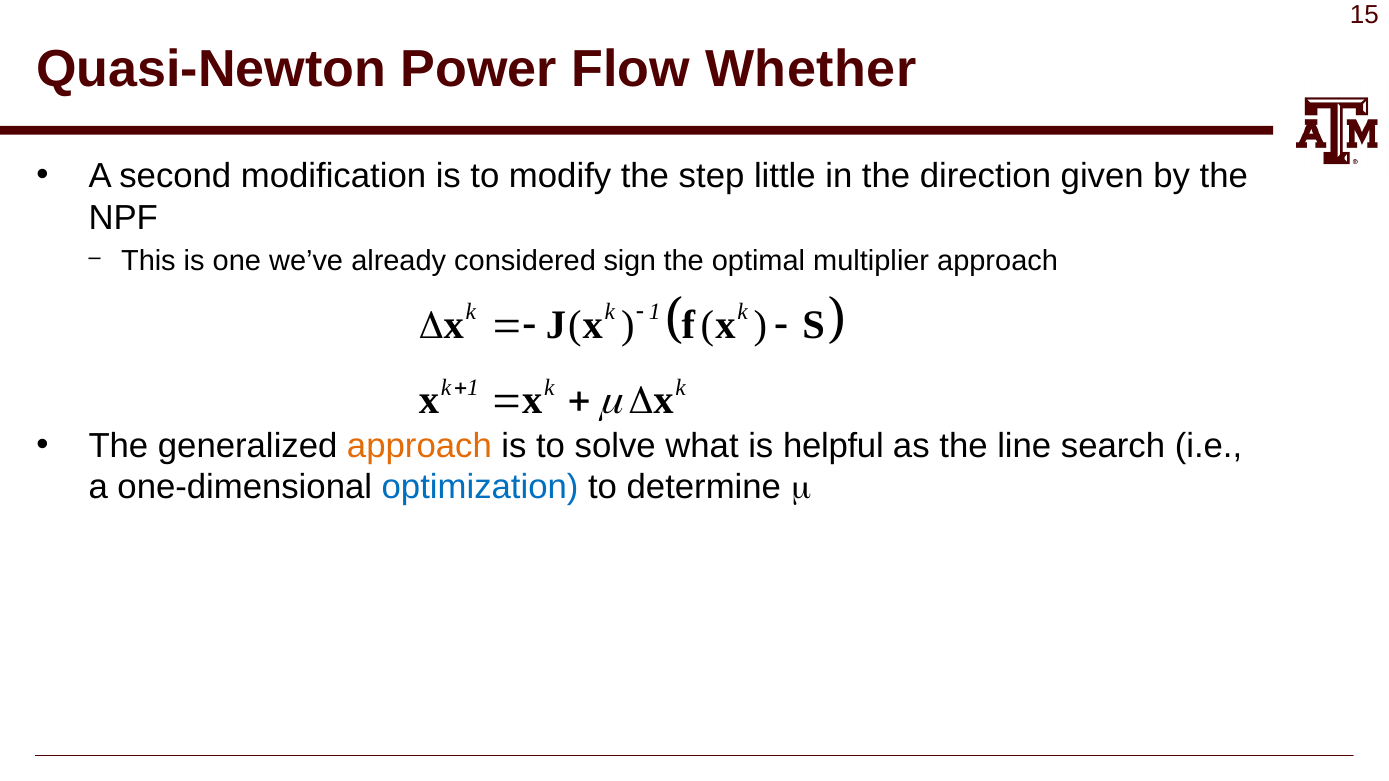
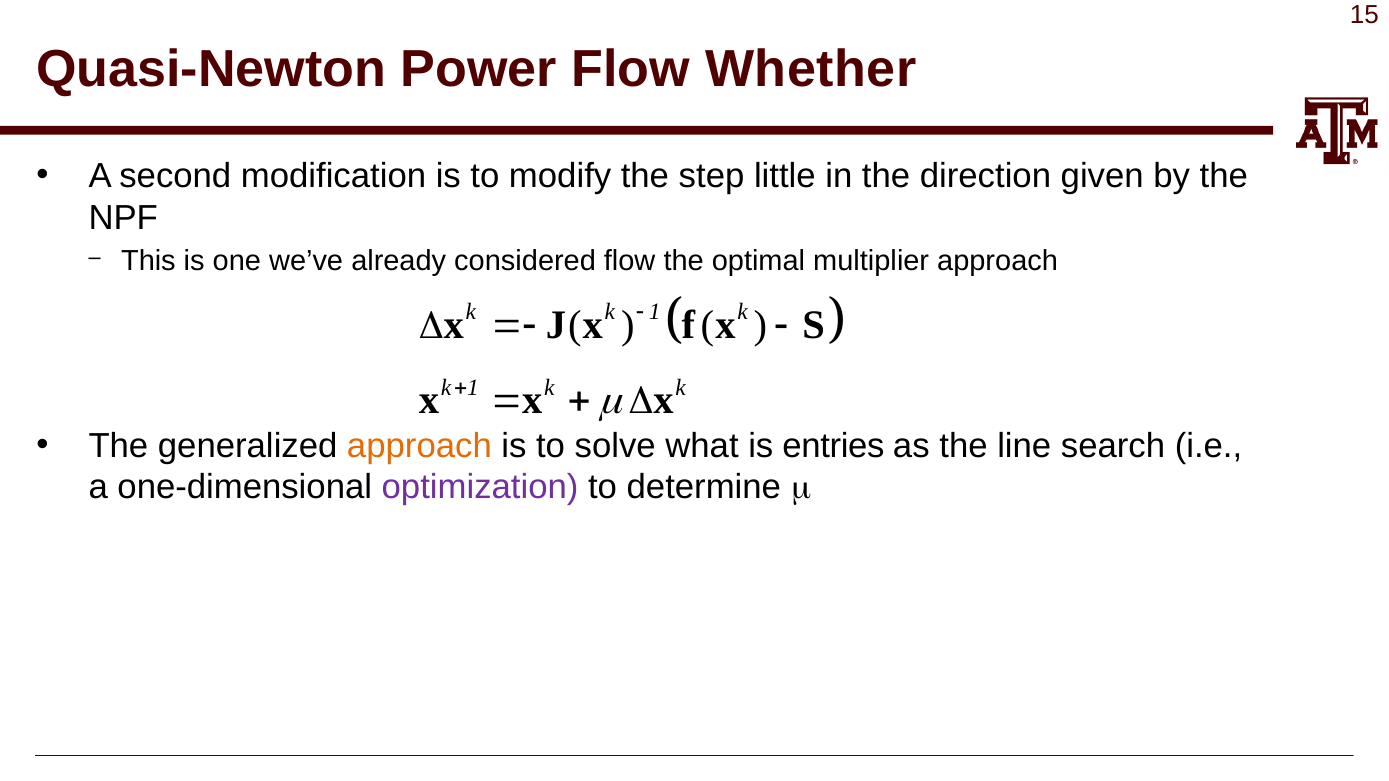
considered sign: sign -> flow
helpful: helpful -> entries
optimization colour: blue -> purple
